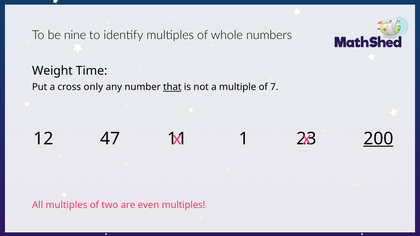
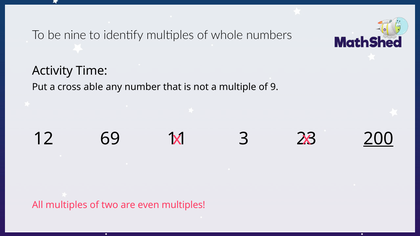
Weight: Weight -> Activity
only: only -> able
that underline: present -> none
7: 7 -> 9
47: 47 -> 69
1: 1 -> 3
